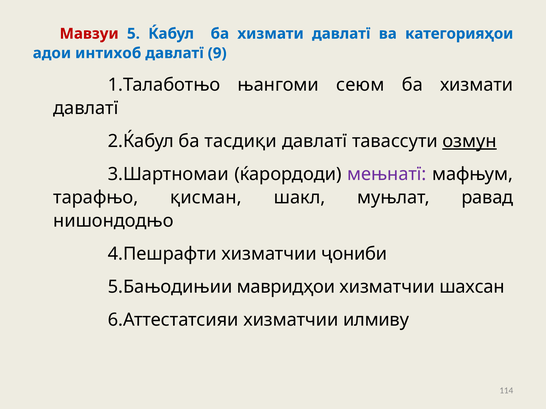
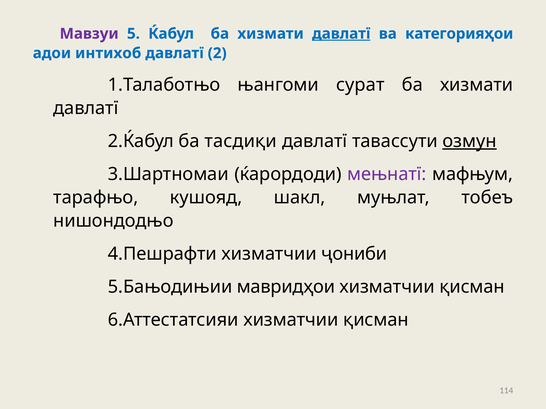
Мавзуи colour: red -> purple
давлатї at (341, 34) underline: none -> present
9: 9 -> 2
сеюм: сеюм -> сурат
қисман: қисман -> кушояд
равад: равад -> тобеъ
шахсан at (472, 287): шахсан -> қисман
6.Аттестатсияи хизматчии илмиву: илмиву -> қисман
